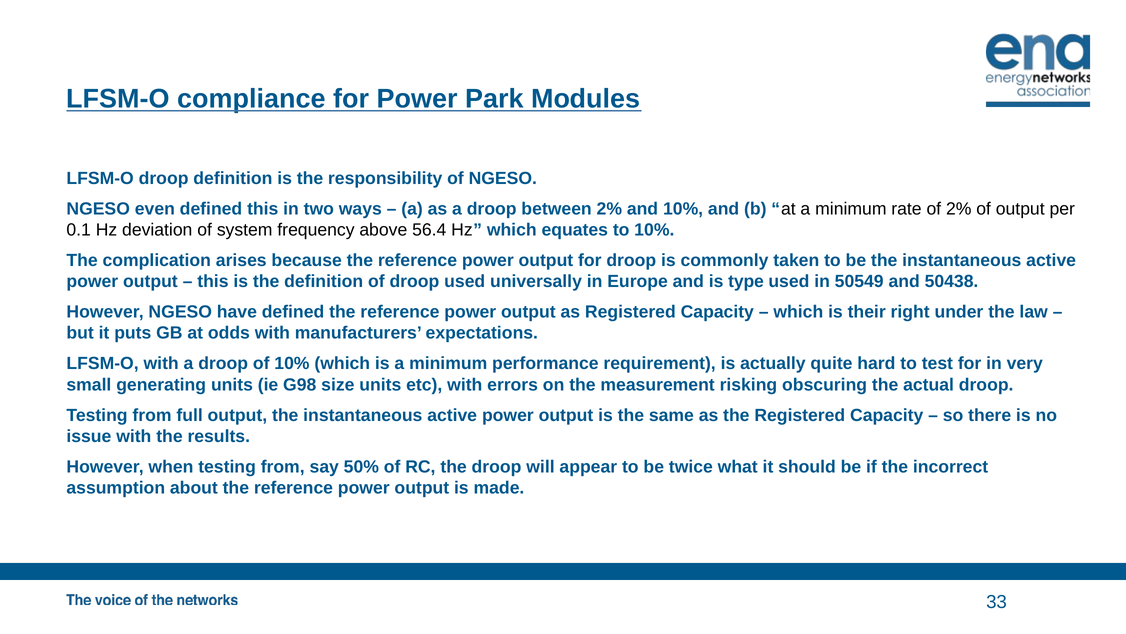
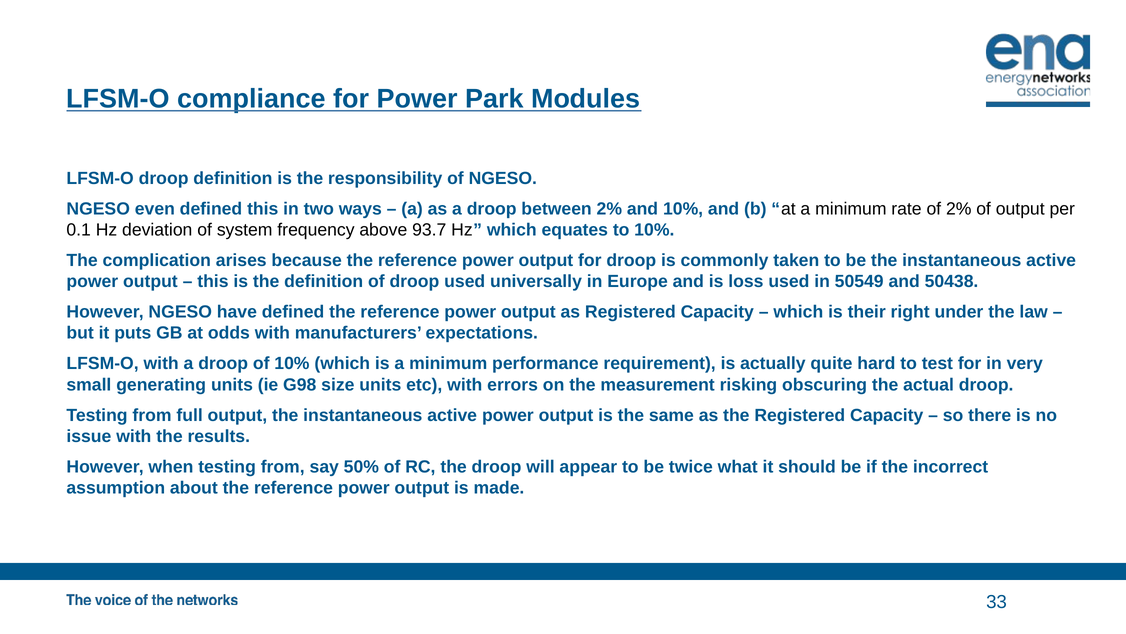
56.4: 56.4 -> 93.7
type: type -> loss
